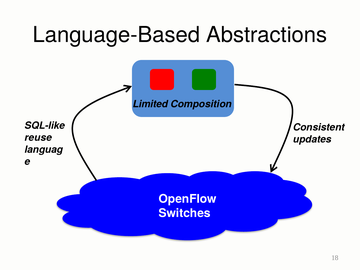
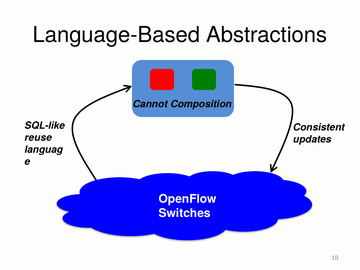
Limited: Limited -> Cannot
